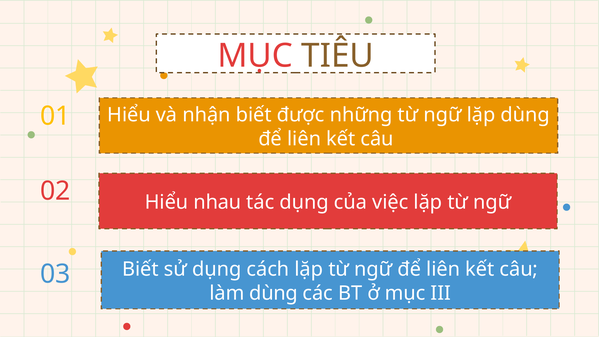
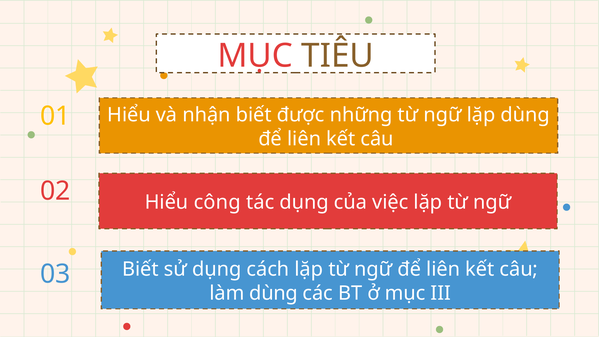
nhau: nhau -> công
